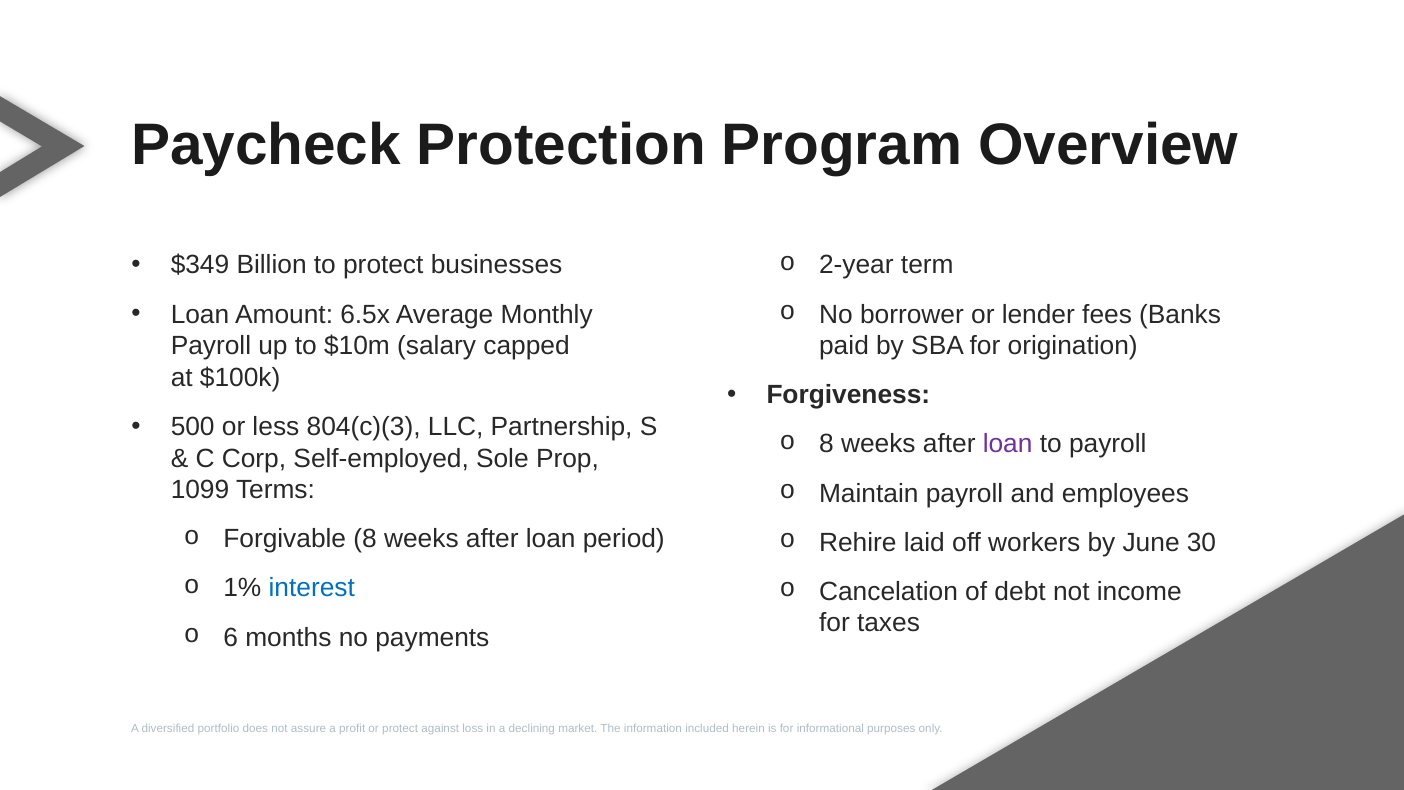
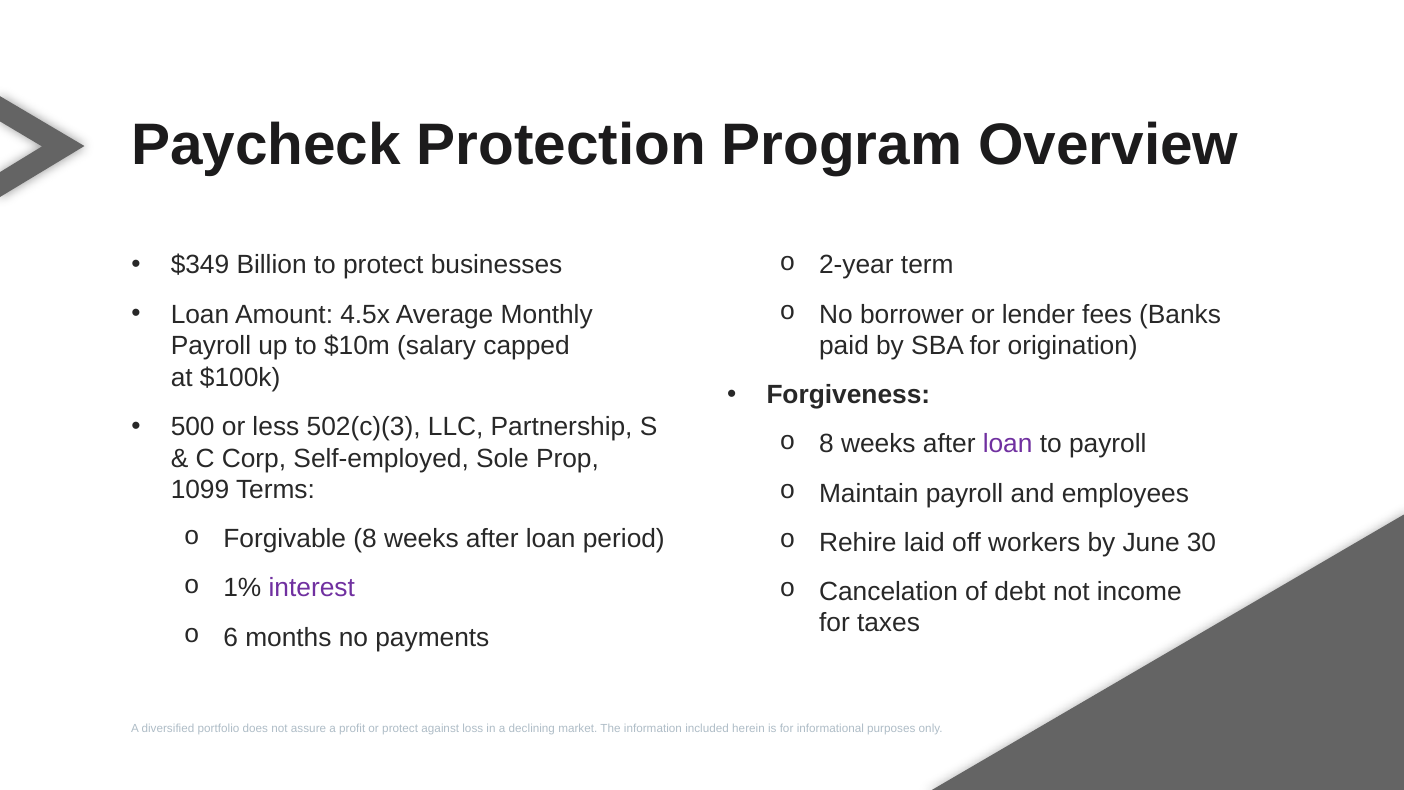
6.5x: 6.5x -> 4.5x
804(c)(3: 804(c)(3 -> 502(c)(3
interest colour: blue -> purple
